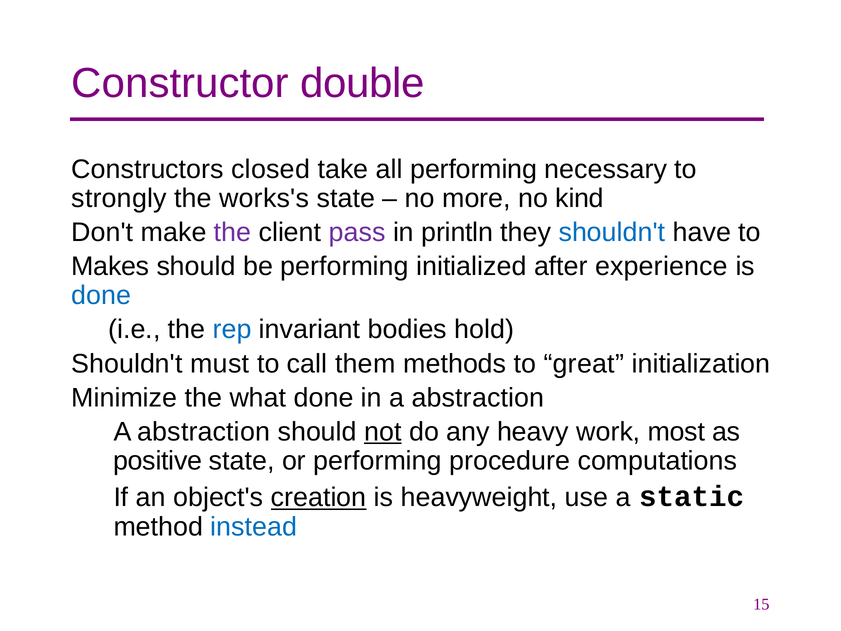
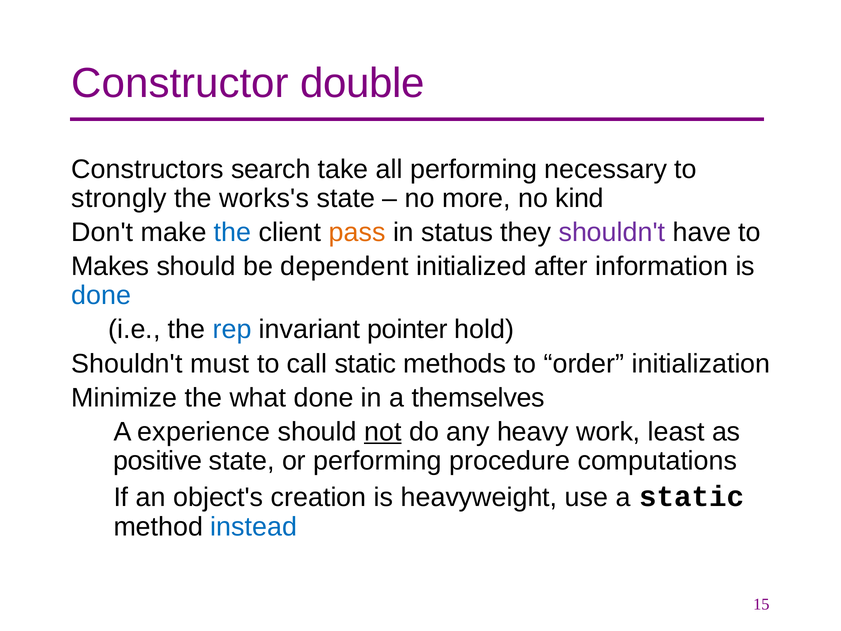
closed: closed -> search
the at (233, 232) colour: purple -> blue
pass colour: purple -> orange
println: println -> status
shouldn't at (612, 232) colour: blue -> purple
be performing: performing -> dependent
experience: experience -> information
bodies: bodies -> pointer
call them: them -> static
great: great -> order
in a abstraction: abstraction -> themselves
abstraction at (204, 432): abstraction -> experience
most: most -> least
creation underline: present -> none
